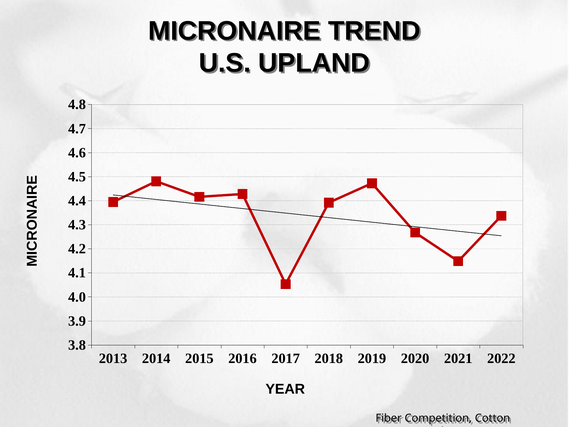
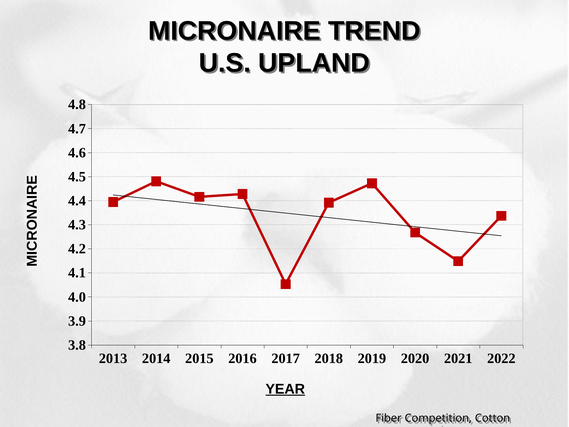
YEAR underline: none -> present
